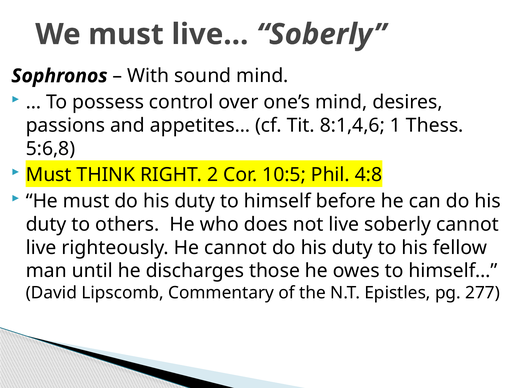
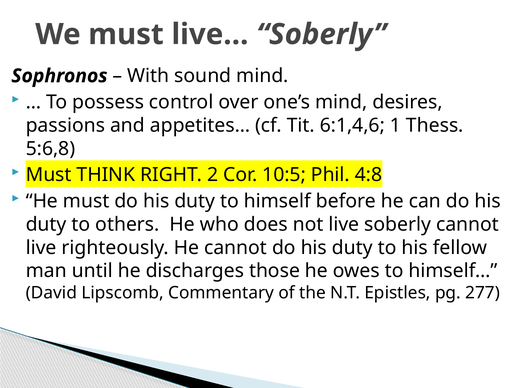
8:1,4,6: 8:1,4,6 -> 6:1,4,6
